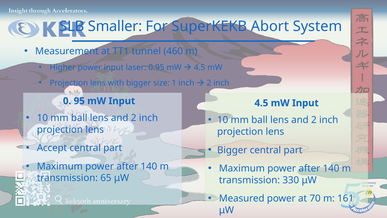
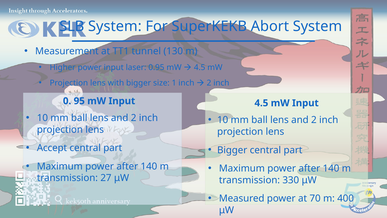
SLB Smaller: Smaller -> System
460: 460 -> 130
65: 65 -> 27
161: 161 -> 400
